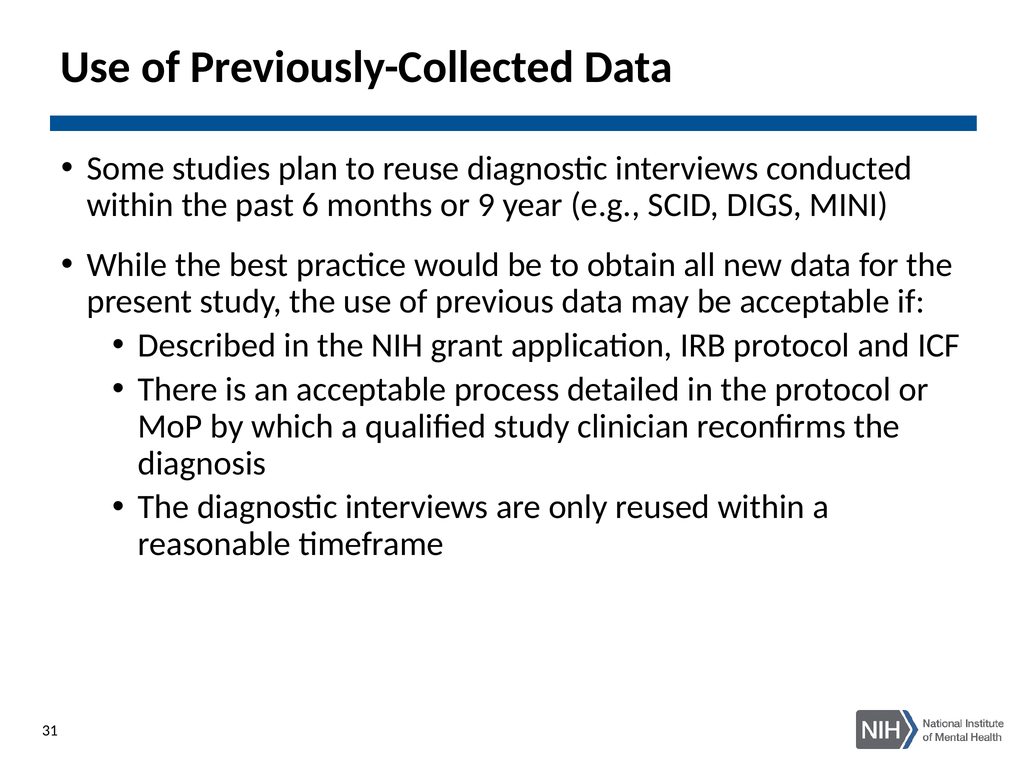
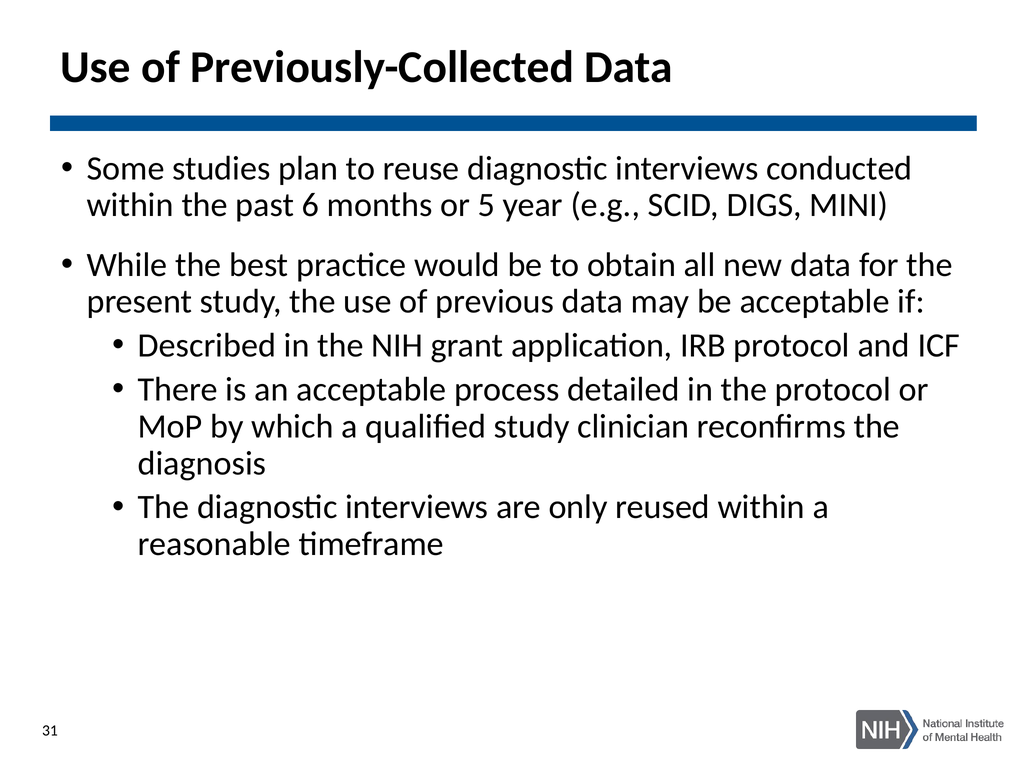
9: 9 -> 5
